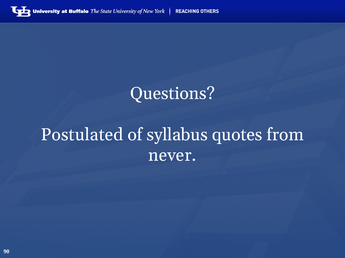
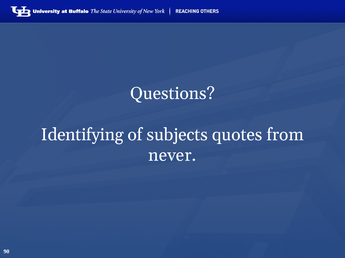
Postulated: Postulated -> Identifying
syllabus: syllabus -> subjects
